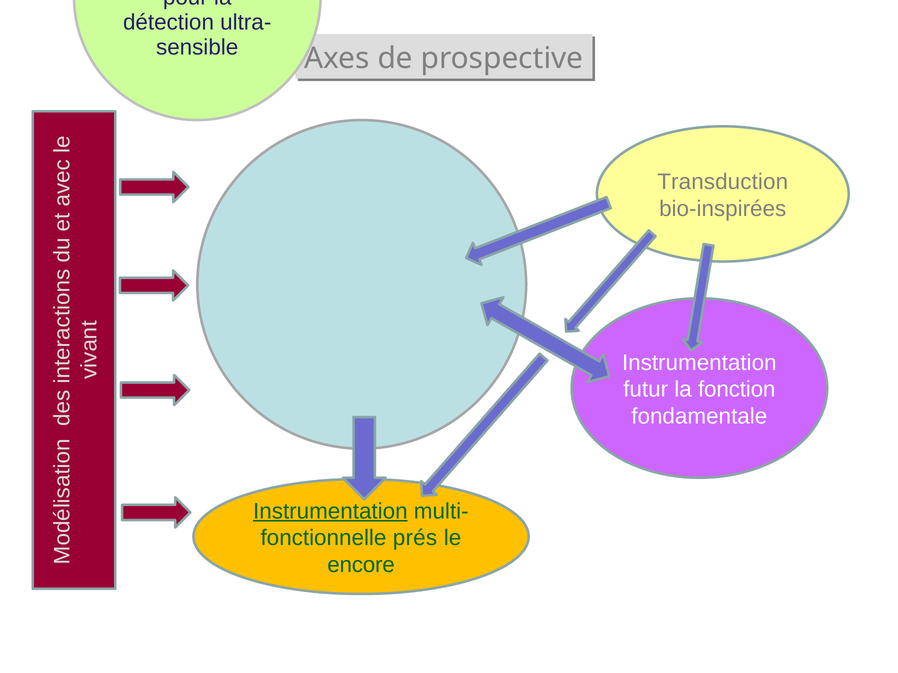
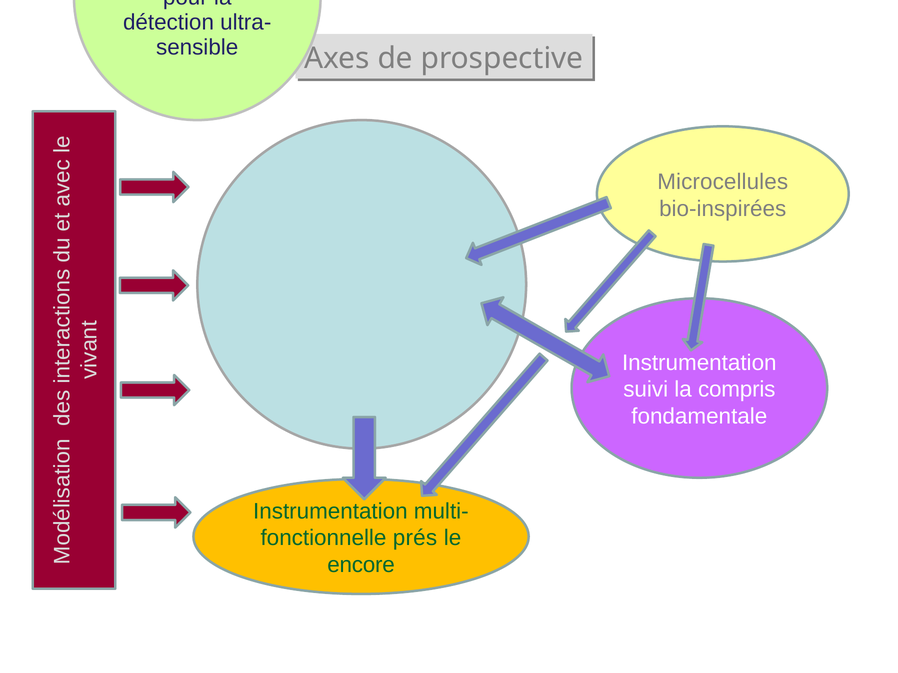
Transduction: Transduction -> Microcellules
futur: futur -> suivi
fonction: fonction -> compris
Instrumentation at (330, 511) underline: present -> none
